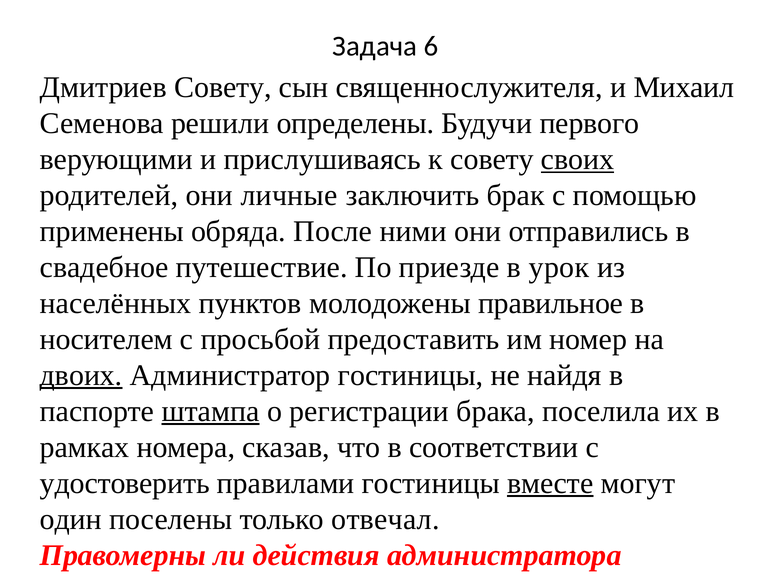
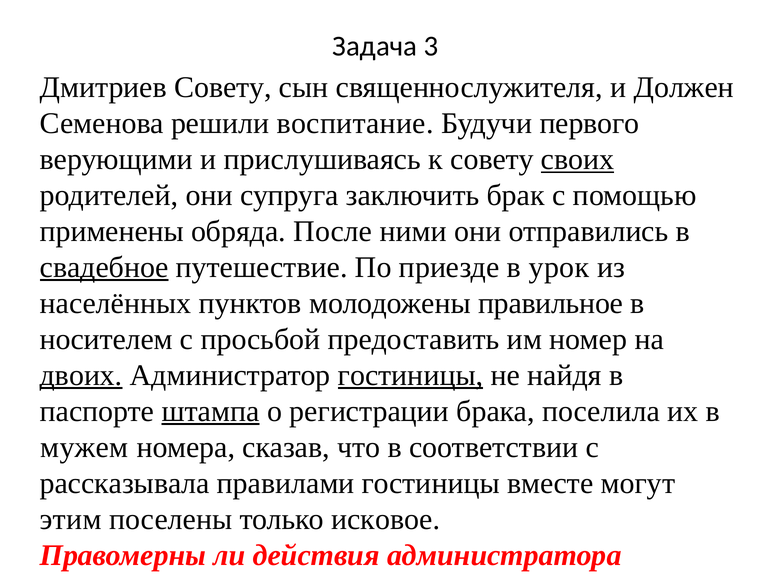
6: 6 -> 3
Михаил: Михаил -> Должен
определены: определены -> воспитание
личные: личные -> супруга
свадебное underline: none -> present
гостиницы at (411, 375) underline: none -> present
рамках: рамках -> мужем
удостоверить: удостоверить -> рассказывала
вместе underline: present -> none
один: один -> этим
отвечал: отвечал -> исковое
